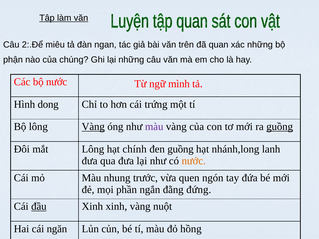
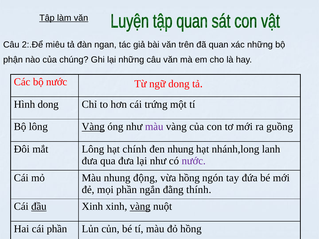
ngữ mình: mình -> dong
guồng at (280, 127) underline: present -> none
đen guồng: guồng -> nhung
nước at (194, 161) colour: orange -> purple
trước: trước -> động
vừa quen: quen -> hồng
đứng: đứng -> thính
vàng at (140, 207) underline: none -> present
cái ngăn: ngăn -> phần
